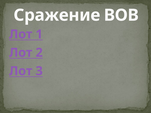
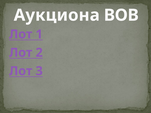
Сражение: Сражение -> Аукциона
